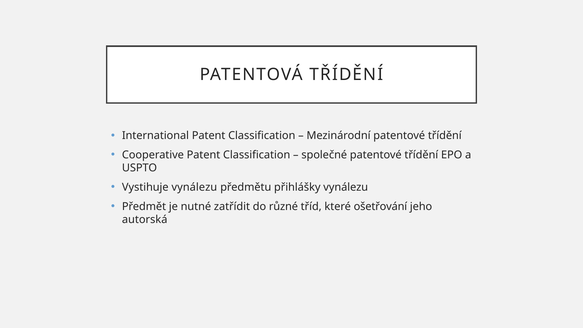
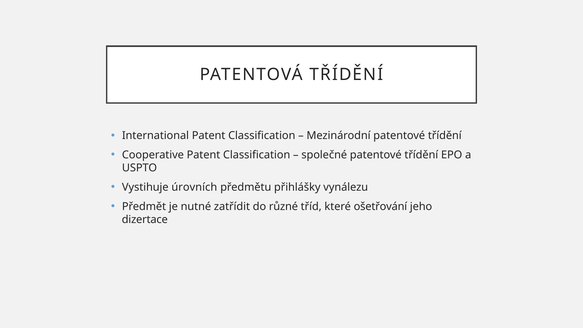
Vystihuje vynálezu: vynálezu -> úrovních
autorská: autorská -> dizertace
